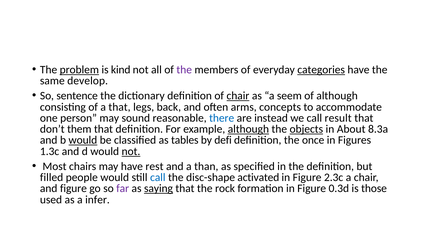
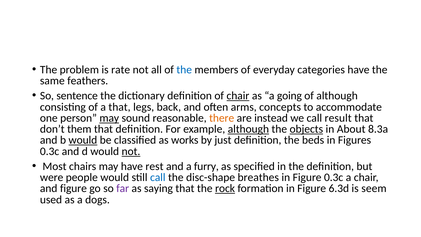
problem underline: present -> none
kind: kind -> rate
the at (184, 70) colour: purple -> blue
categories underline: present -> none
develop: develop -> feathers
seem: seem -> going
may at (109, 118) underline: none -> present
there colour: blue -> orange
tables: tables -> works
defi: defi -> just
once: once -> beds
1.3c at (50, 151): 1.3c -> 0.3c
than: than -> furry
filled: filled -> were
activated: activated -> breathes
Figure 2.3c: 2.3c -> 0.3c
saying underline: present -> none
rock underline: none -> present
0.3d: 0.3d -> 6.3d
those: those -> seem
infer: infer -> dogs
